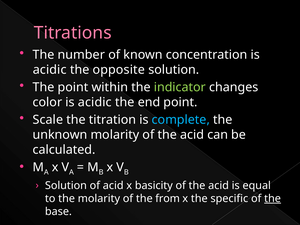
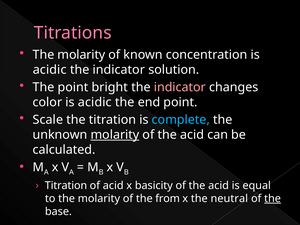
number at (81, 55): number -> molarity
opposite at (119, 70): opposite -> indicator
within: within -> bright
indicator at (180, 87) colour: light green -> pink
molarity at (115, 135) underline: none -> present
Solution at (66, 185): Solution -> Titration
specific: specific -> neutral
